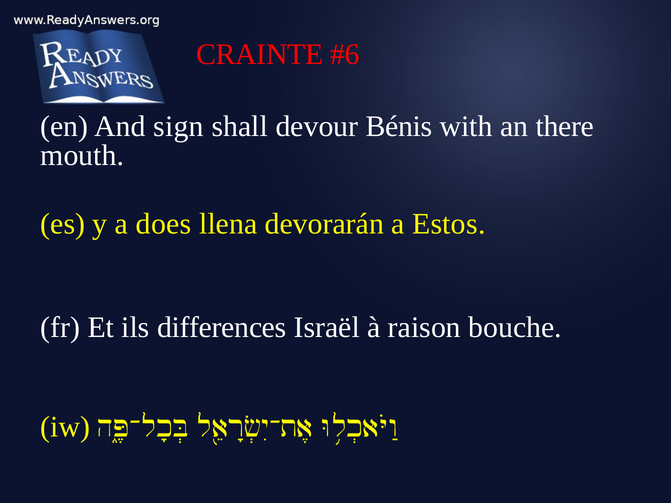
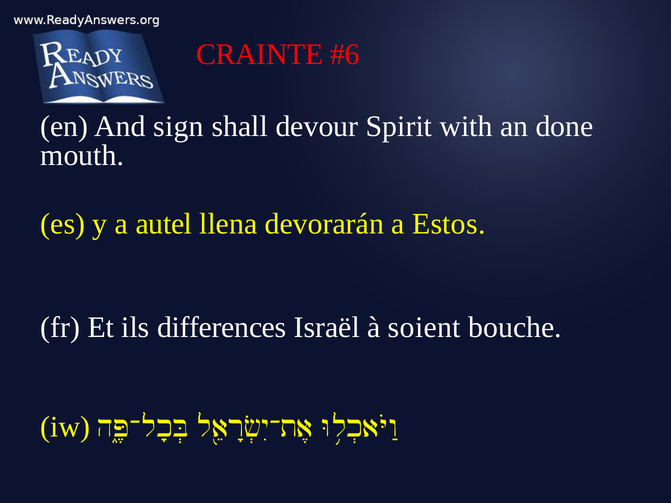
Bénis: Bénis -> Spirit
there: there -> done
does: does -> autel
raison: raison -> soient
